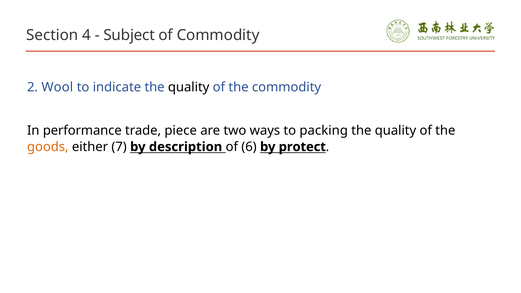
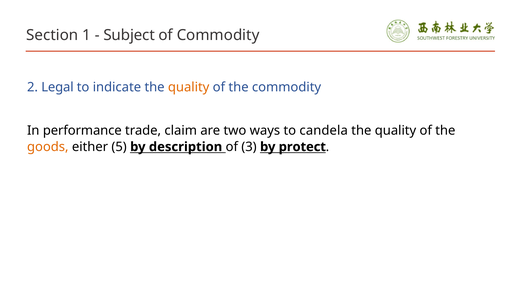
4: 4 -> 1
Wool: Wool -> Legal
quality at (189, 87) colour: black -> orange
piece: piece -> claim
packing: packing -> candela
7: 7 -> 5
6: 6 -> 3
